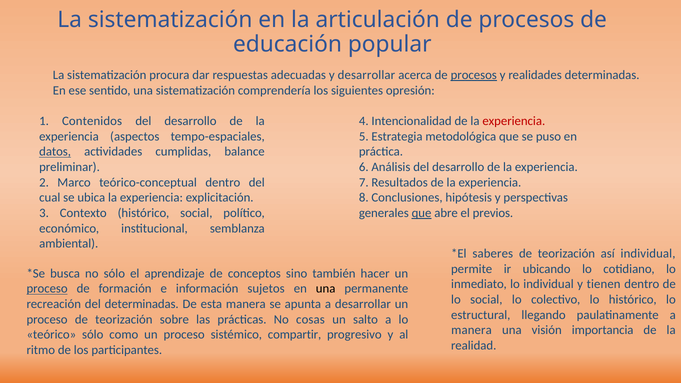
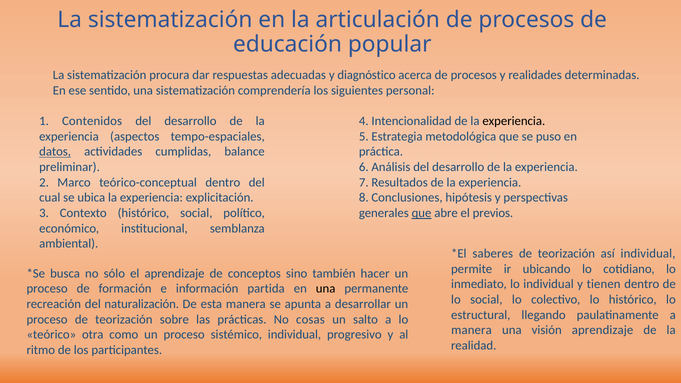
y desarrollar: desarrollar -> diagnóstico
procesos at (474, 75) underline: present -> none
opresión: opresión -> personal
experiencia at (514, 121) colour: red -> black
proceso at (47, 289) underline: present -> none
sujetos: sujetos -> partida
del determinadas: determinadas -> naturalización
visión importancia: importancia -> aprendizaje
teórico sólo: sólo -> otra
sistémico compartir: compartir -> individual
